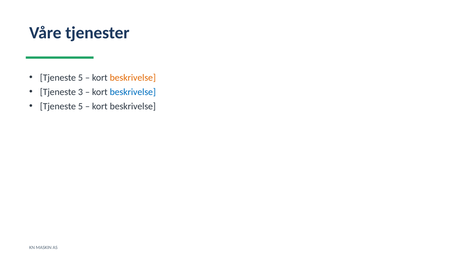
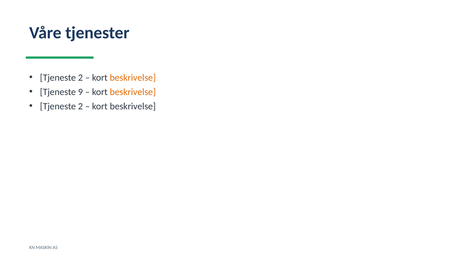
5 at (80, 78): 5 -> 2
3: 3 -> 9
beskrivelse at (133, 92) colour: blue -> orange
5 at (80, 106): 5 -> 2
